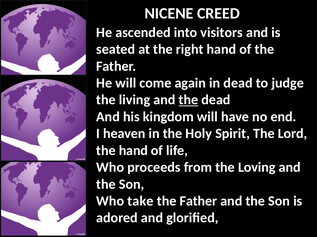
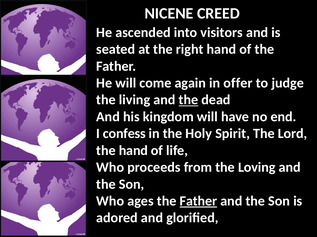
in dead: dead -> offer
heaven: heaven -> confess
take: take -> ages
Father at (198, 202) underline: none -> present
